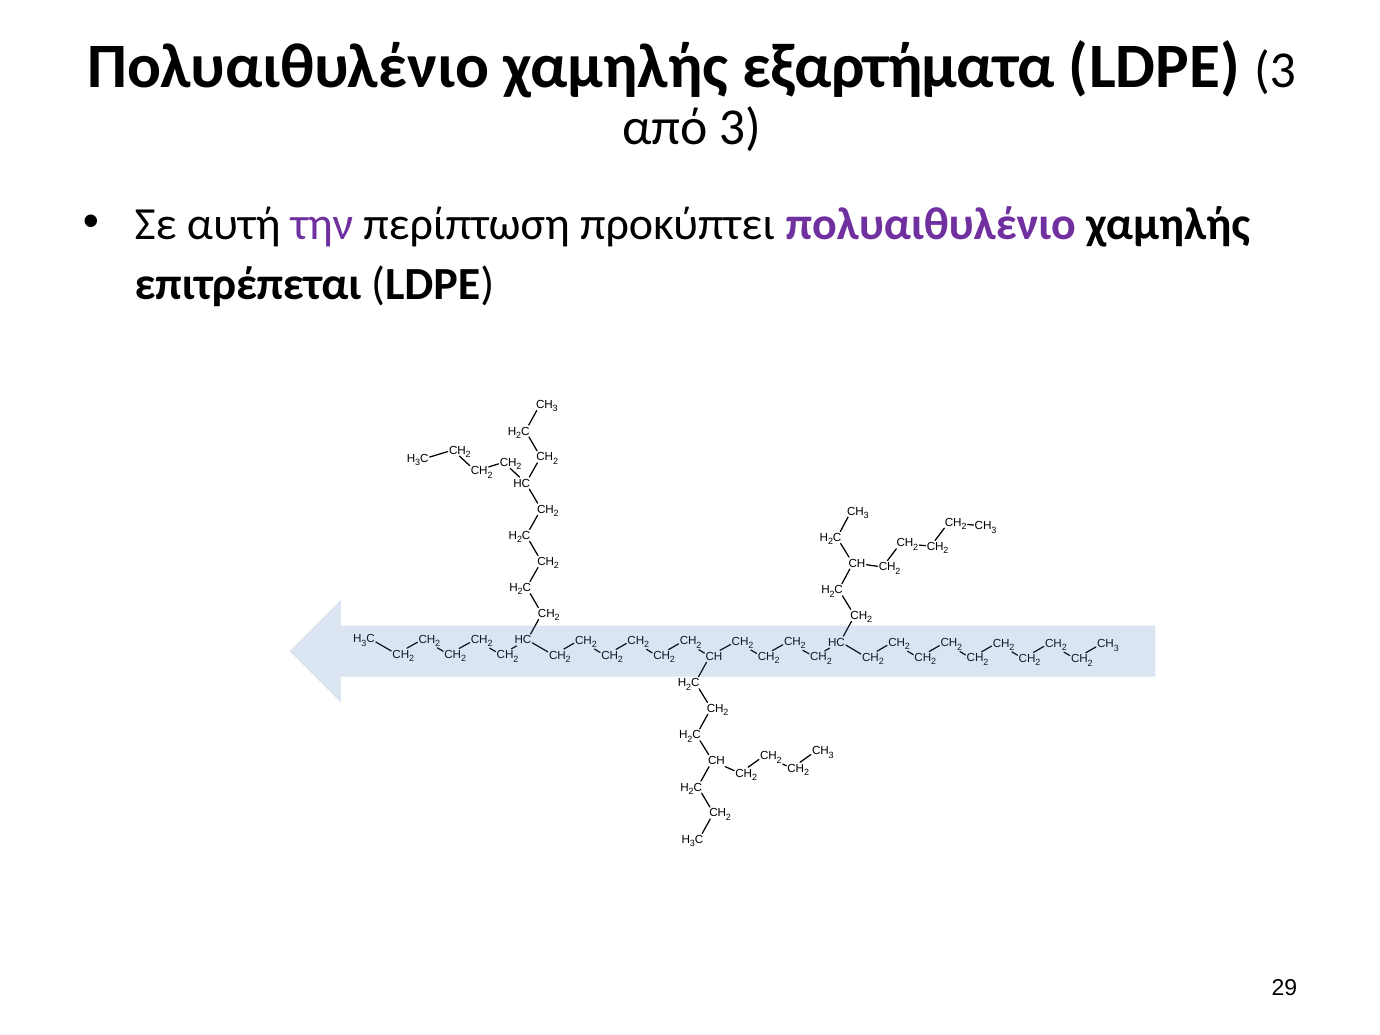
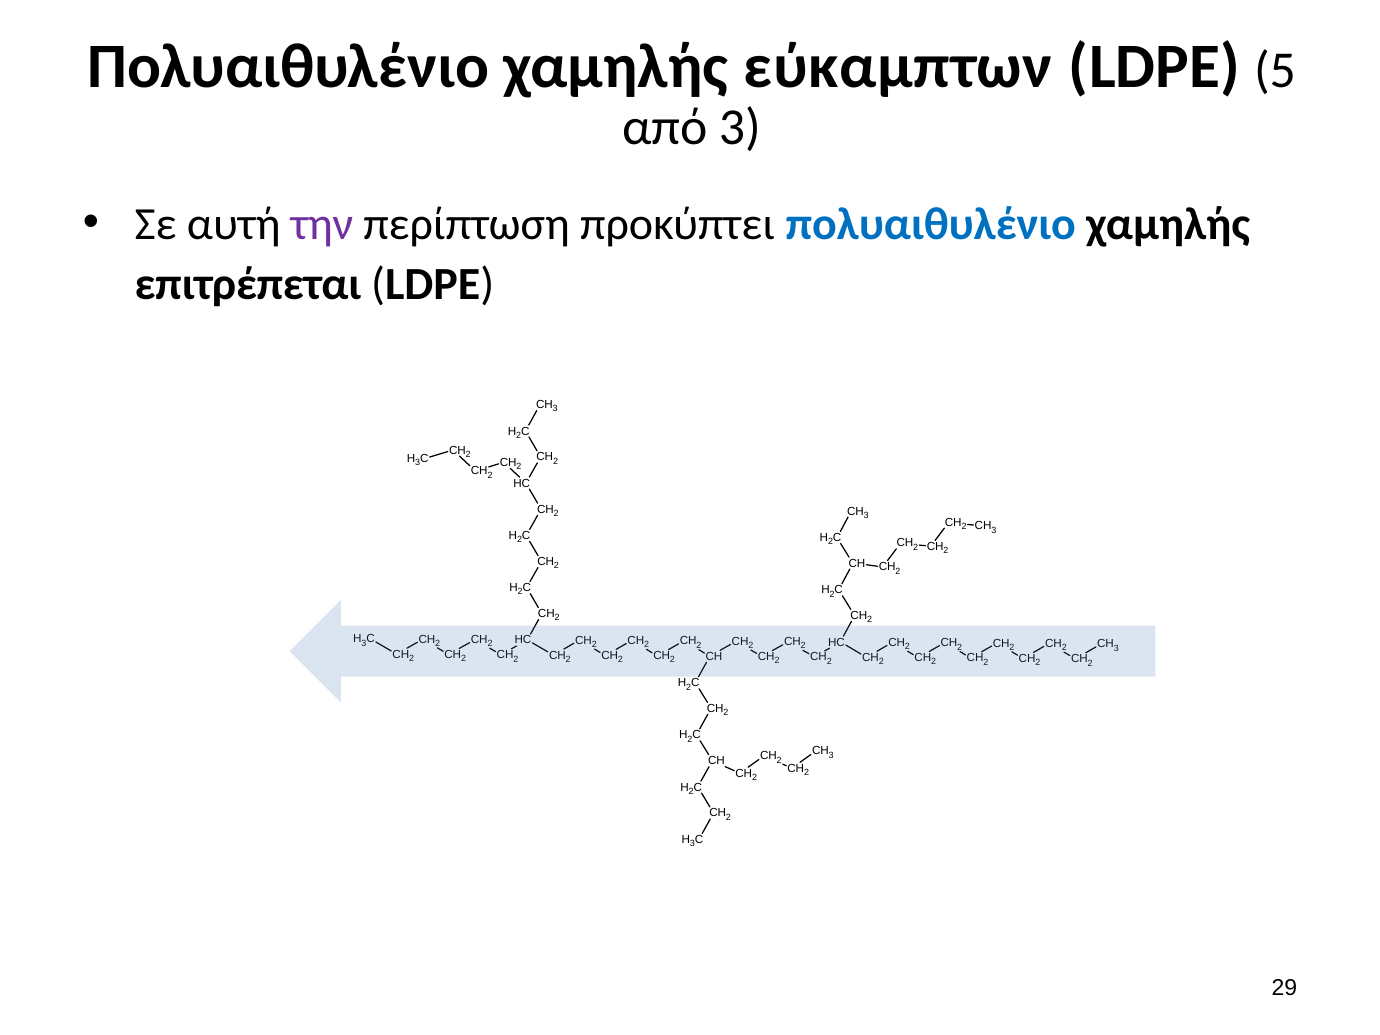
εξαρτήματα: εξαρτήματα -> εύκαμπτων
LDPE 3: 3 -> 5
πολυαιθυλένιο colour: purple -> blue
